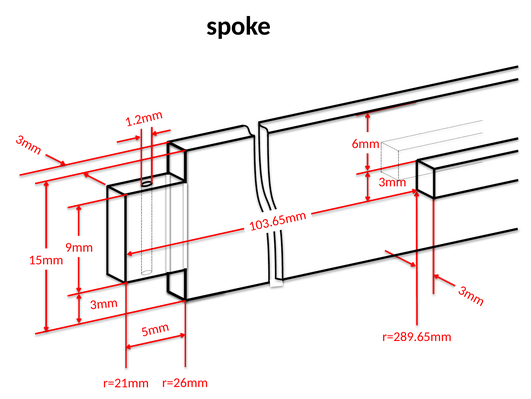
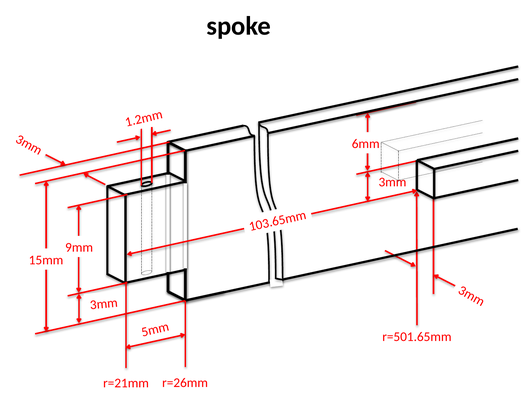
r=289.65mm: r=289.65mm -> r=501.65mm
